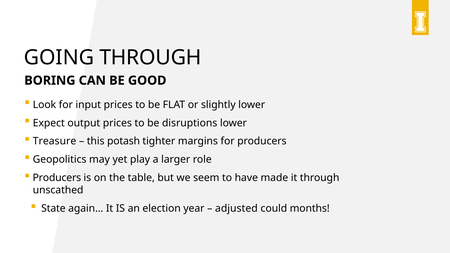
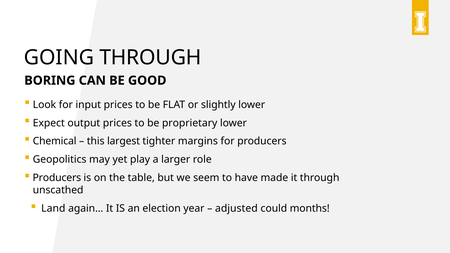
disruptions: disruptions -> proprietary
Treasure: Treasure -> Chemical
potash: potash -> largest
State: State -> Land
